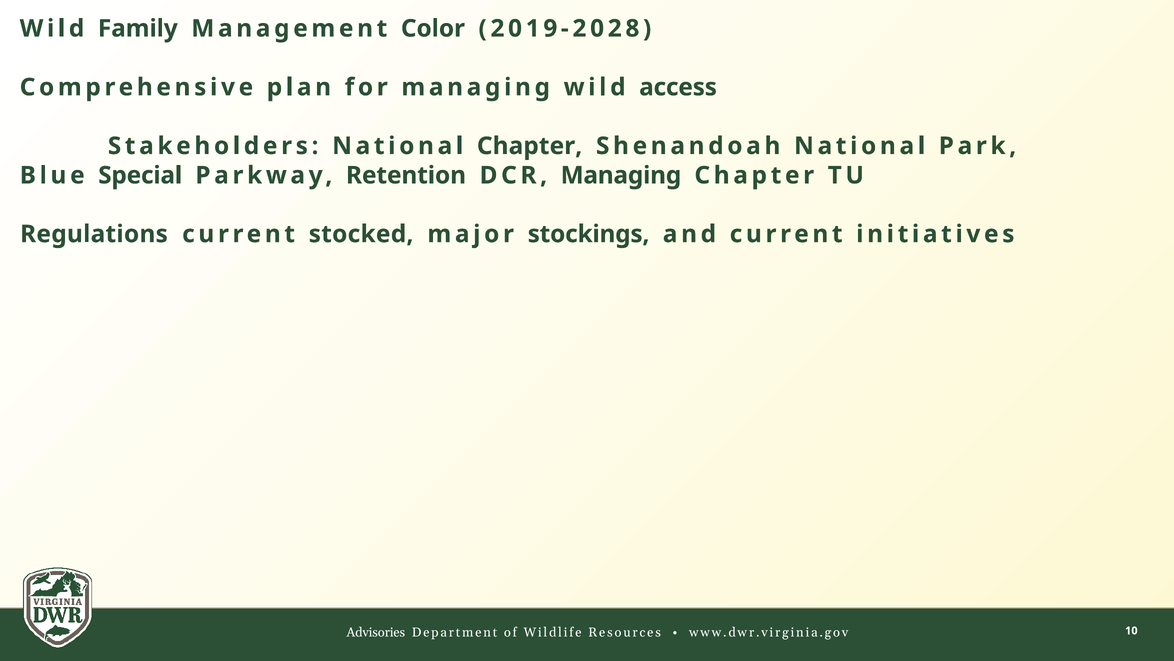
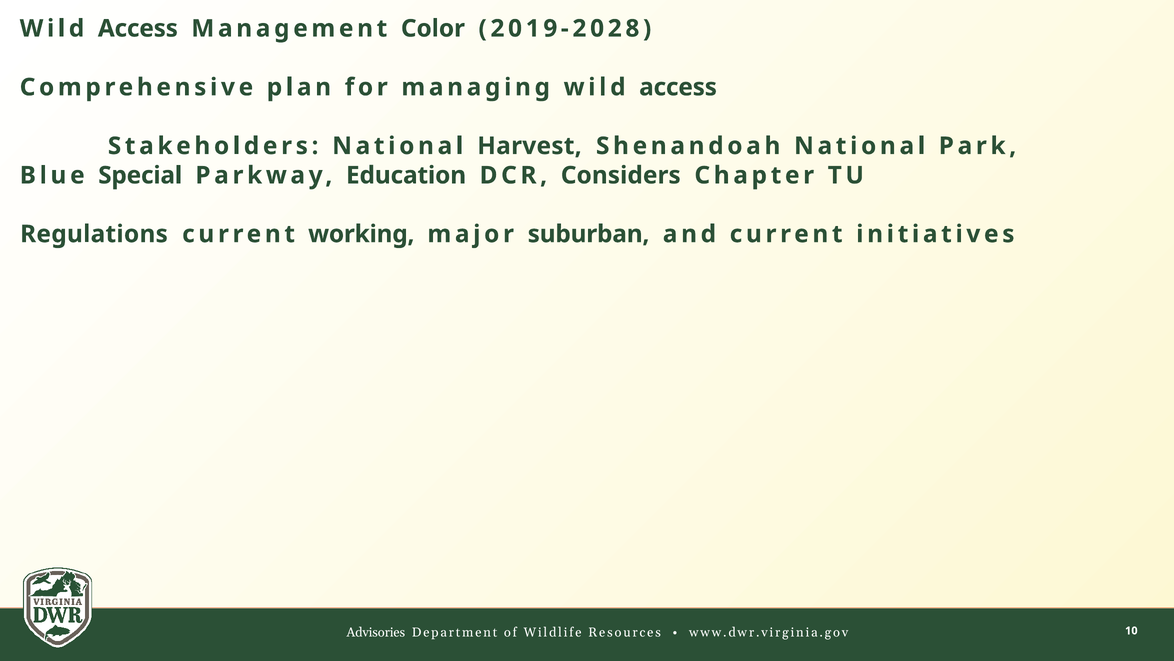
Family at (138, 29): Family -> Access
National Chapter: Chapter -> Harvest
Retention: Retention -> Education
DCR Managing: Managing -> Considers
stocked: stocked -> working
stockings: stockings -> suburban
